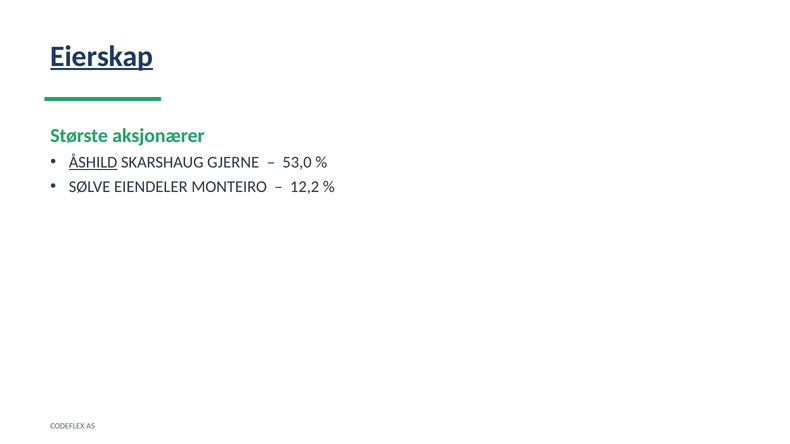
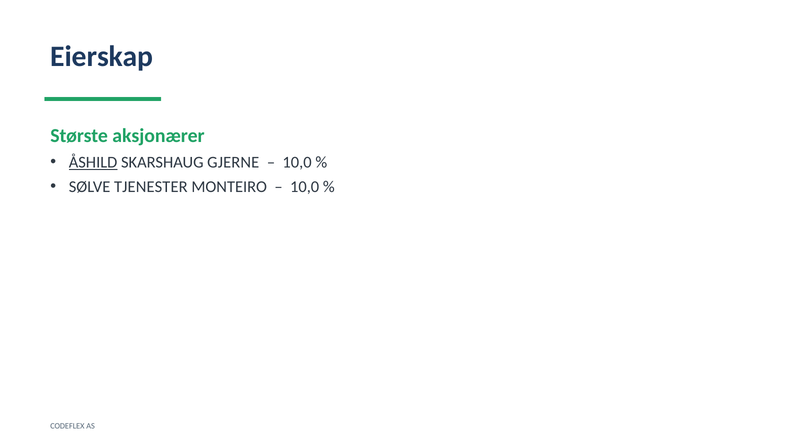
Eierskap underline: present -> none
53,0 at (297, 162): 53,0 -> 10,0
EIENDELER: EIENDELER -> TJENESTER
12,2 at (305, 187): 12,2 -> 10,0
